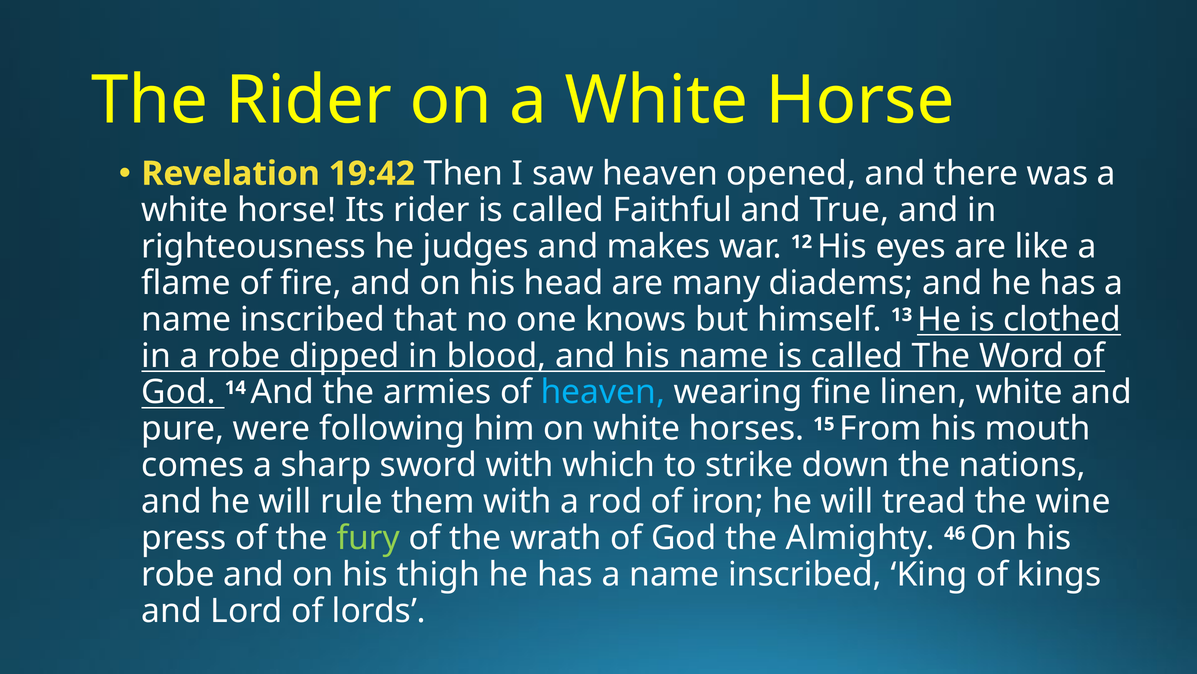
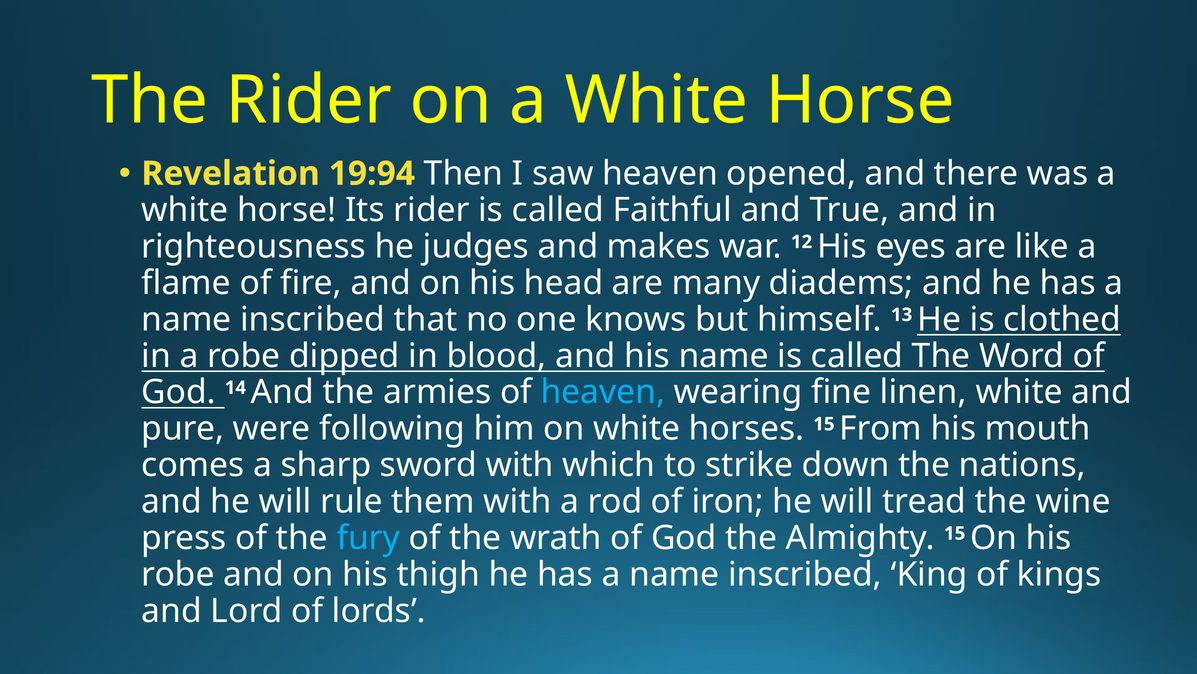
19:42: 19:42 -> 19:94
fury colour: light green -> light blue
Almighty 46: 46 -> 15
